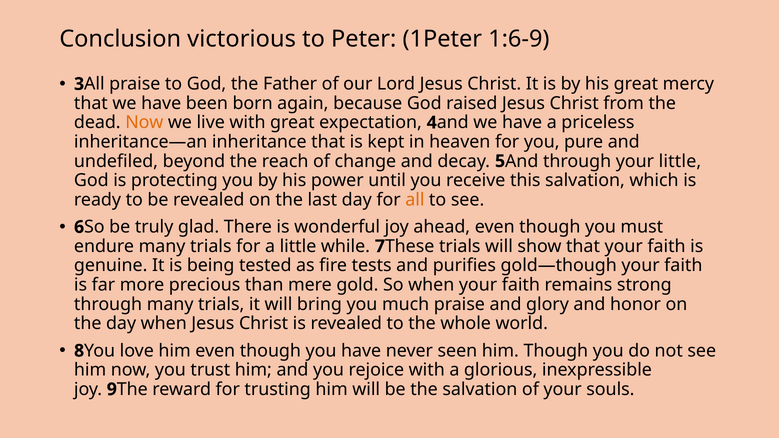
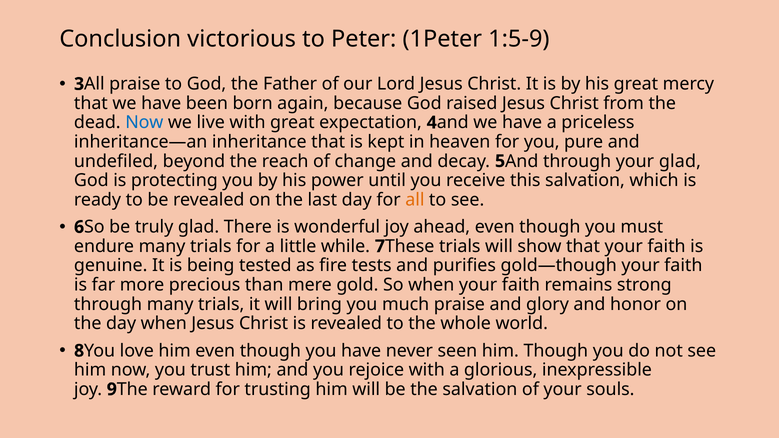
1:6-9: 1:6-9 -> 1:5-9
Now at (144, 123) colour: orange -> blue
your little: little -> glad
